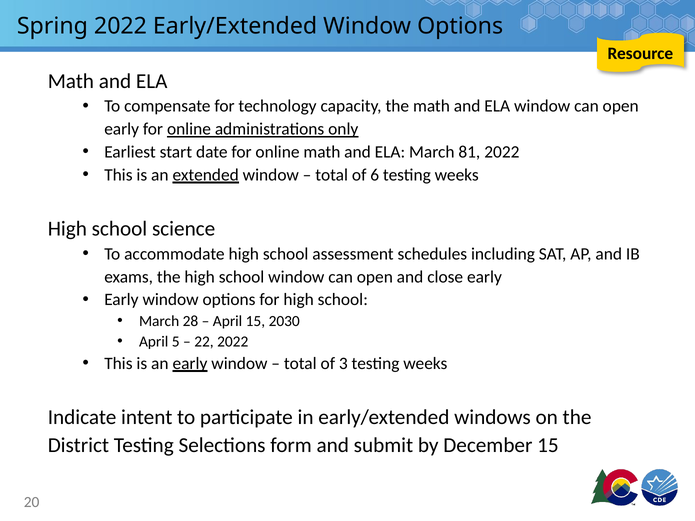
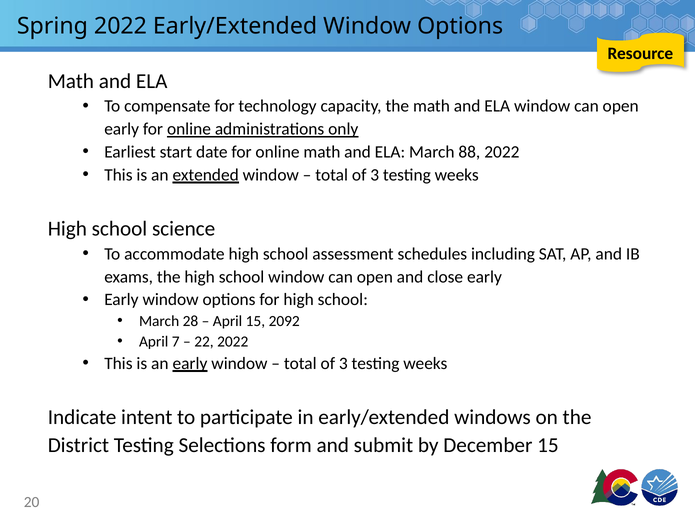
81: 81 -> 88
6 at (375, 175): 6 -> 3
2030: 2030 -> 2092
5: 5 -> 7
